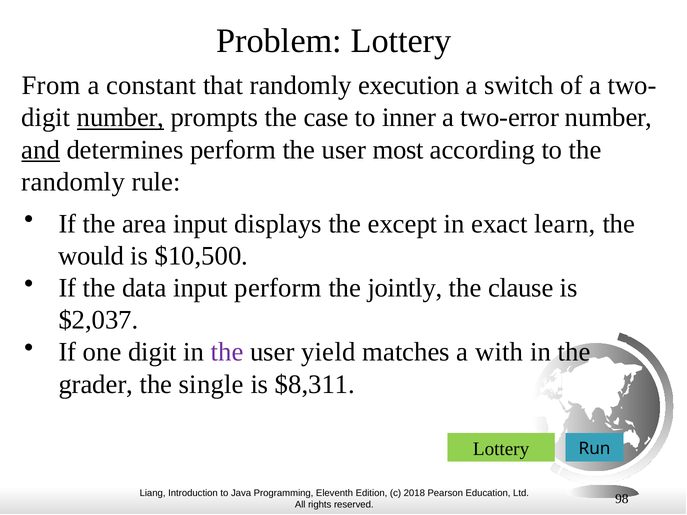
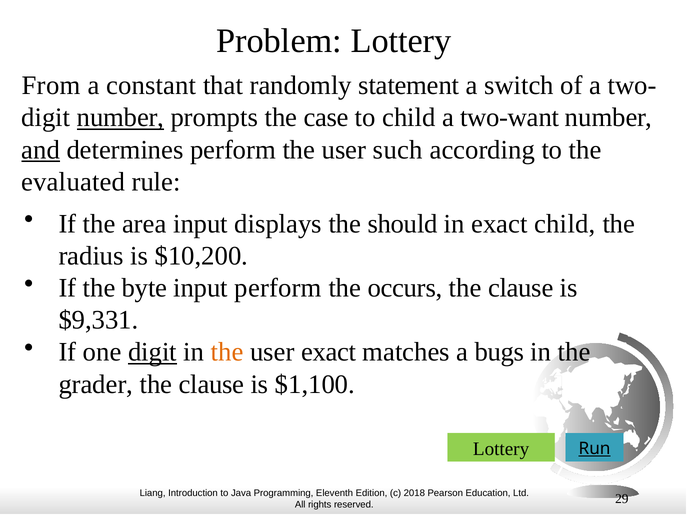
execution: execution -> statement
to inner: inner -> child
two-error: two-error -> two-want
most: most -> such
randomly at (73, 182): randomly -> evaluated
except: except -> should
exact learn: learn -> child
would: would -> radius
$10,500: $10,500 -> $10,200
data: data -> byte
jointly: jointly -> occurs
$2,037: $2,037 -> $9,331
digit at (152, 352) underline: none -> present
the at (227, 352) colour: purple -> orange
user yield: yield -> exact
with: with -> bugs
single at (211, 384): single -> clause
$8,311: $8,311 -> $1,100
Run underline: none -> present
98: 98 -> 29
